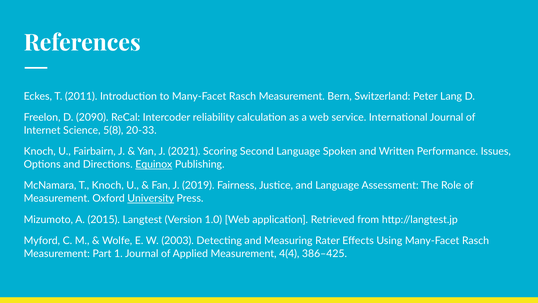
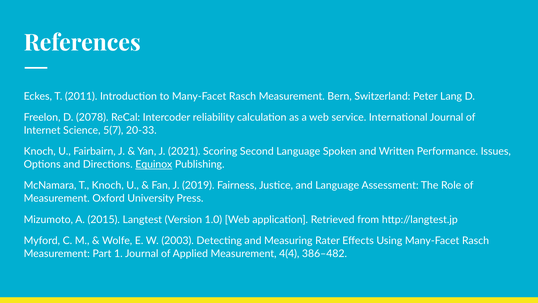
2090: 2090 -> 2078
5(8: 5(8 -> 5(7
University underline: present -> none
386–425: 386–425 -> 386–482
